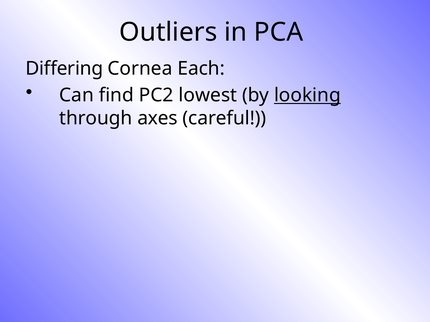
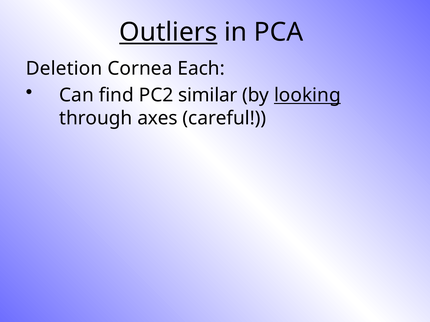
Outliers underline: none -> present
Differing: Differing -> Deletion
lowest: lowest -> similar
